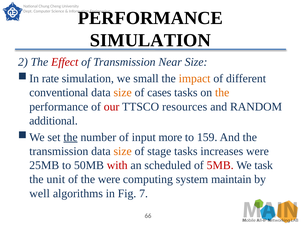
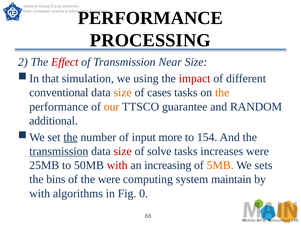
SIMULATION at (150, 40): SIMULATION -> PROCESSING
rate: rate -> that
small: small -> using
impact colour: orange -> red
our colour: red -> orange
resources: resources -> guarantee
159: 159 -> 154
transmission at (59, 151) underline: none -> present
size at (123, 151) colour: orange -> red
stage: stage -> solve
scheduled: scheduled -> increasing
5MB colour: red -> orange
task: task -> sets
unit: unit -> bins
well at (40, 193): well -> with
7: 7 -> 0
